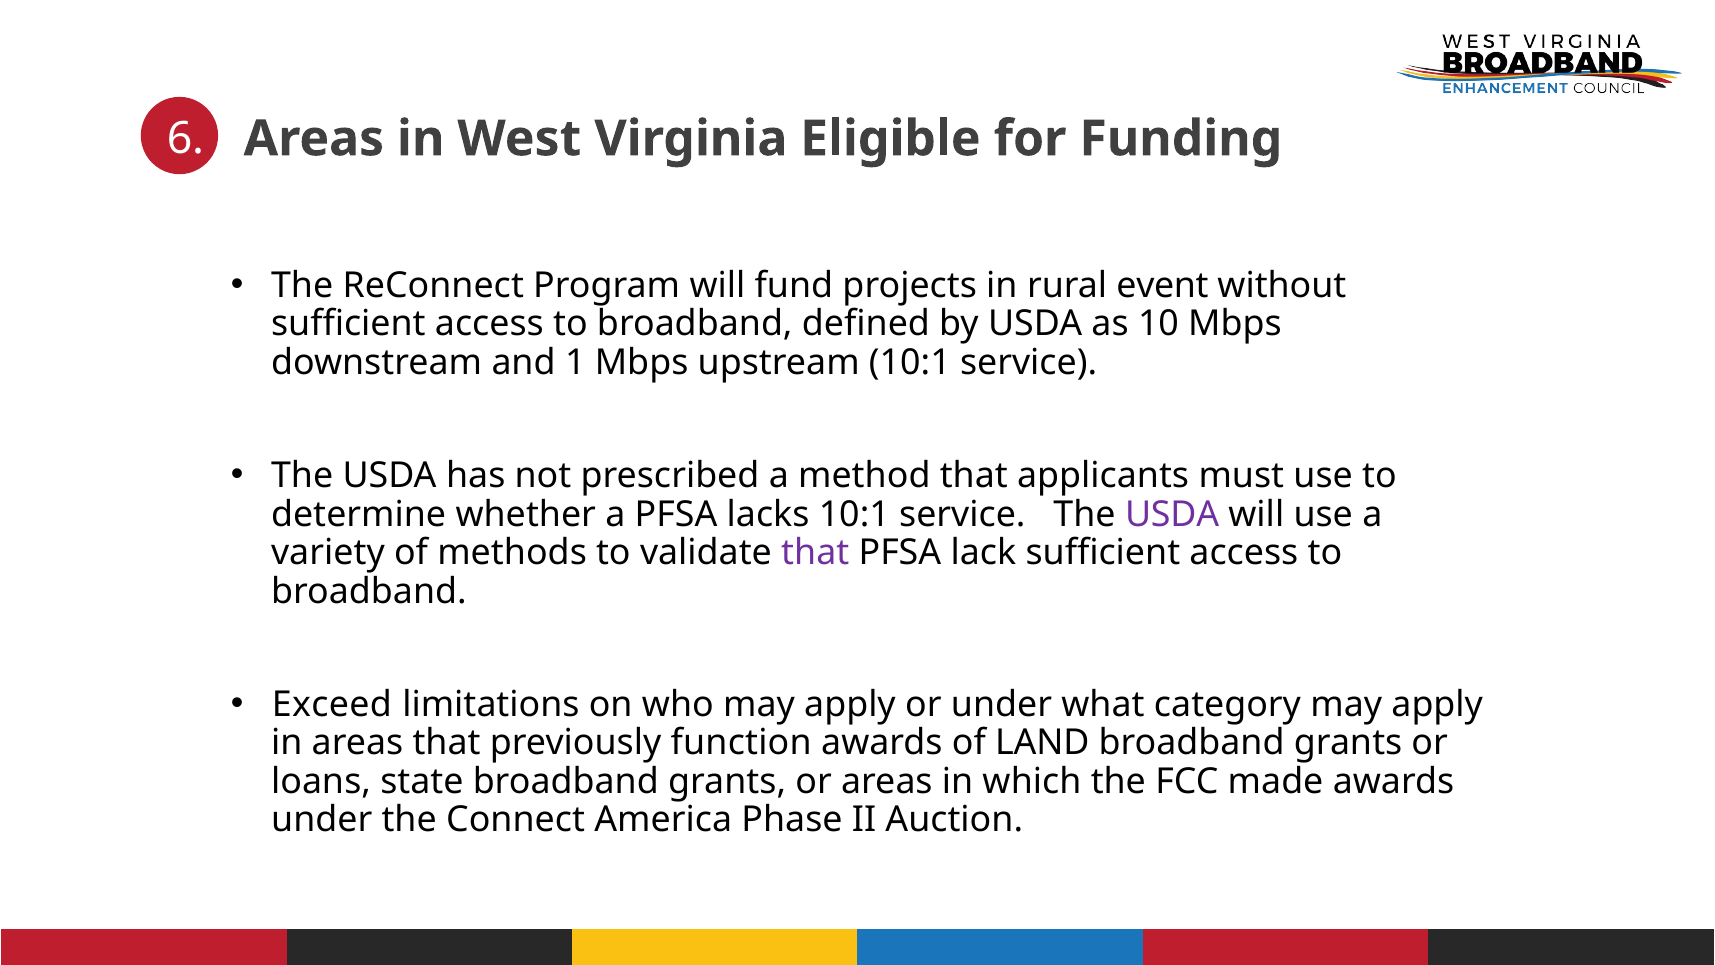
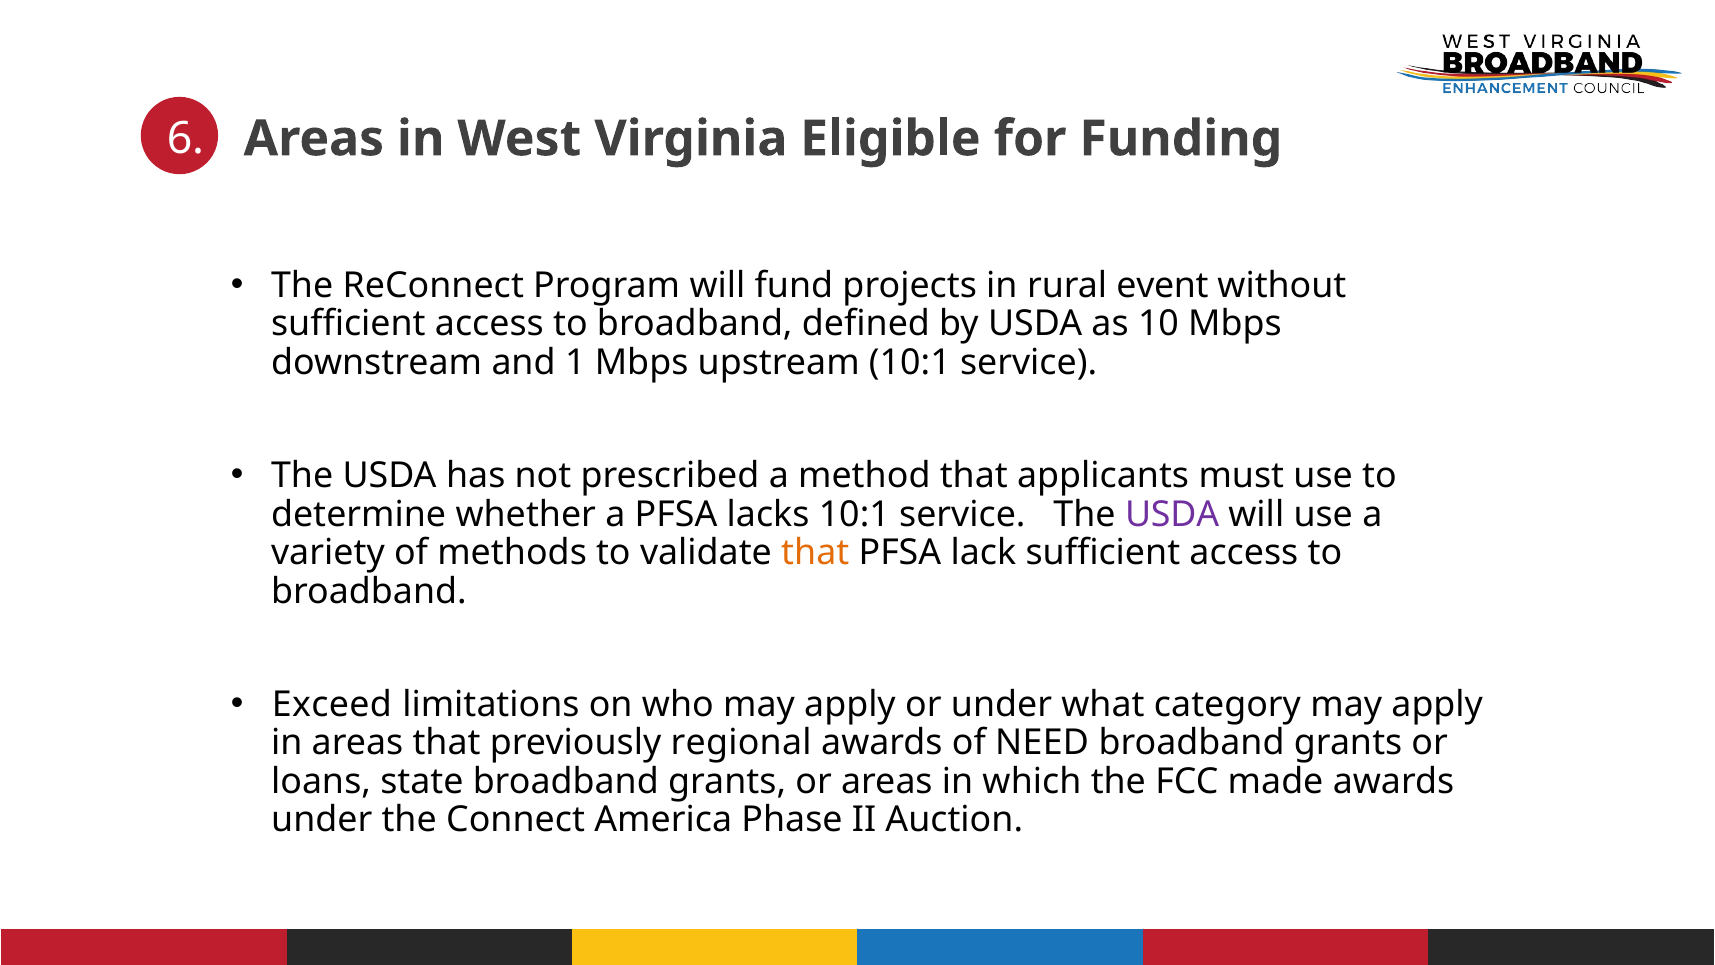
that at (815, 553) colour: purple -> orange
function: function -> regional
LAND: LAND -> NEED
